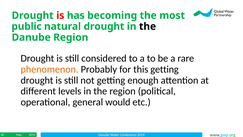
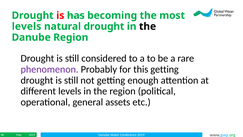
public at (27, 26): public -> levels
phenomenon colour: orange -> purple
would: would -> assets
